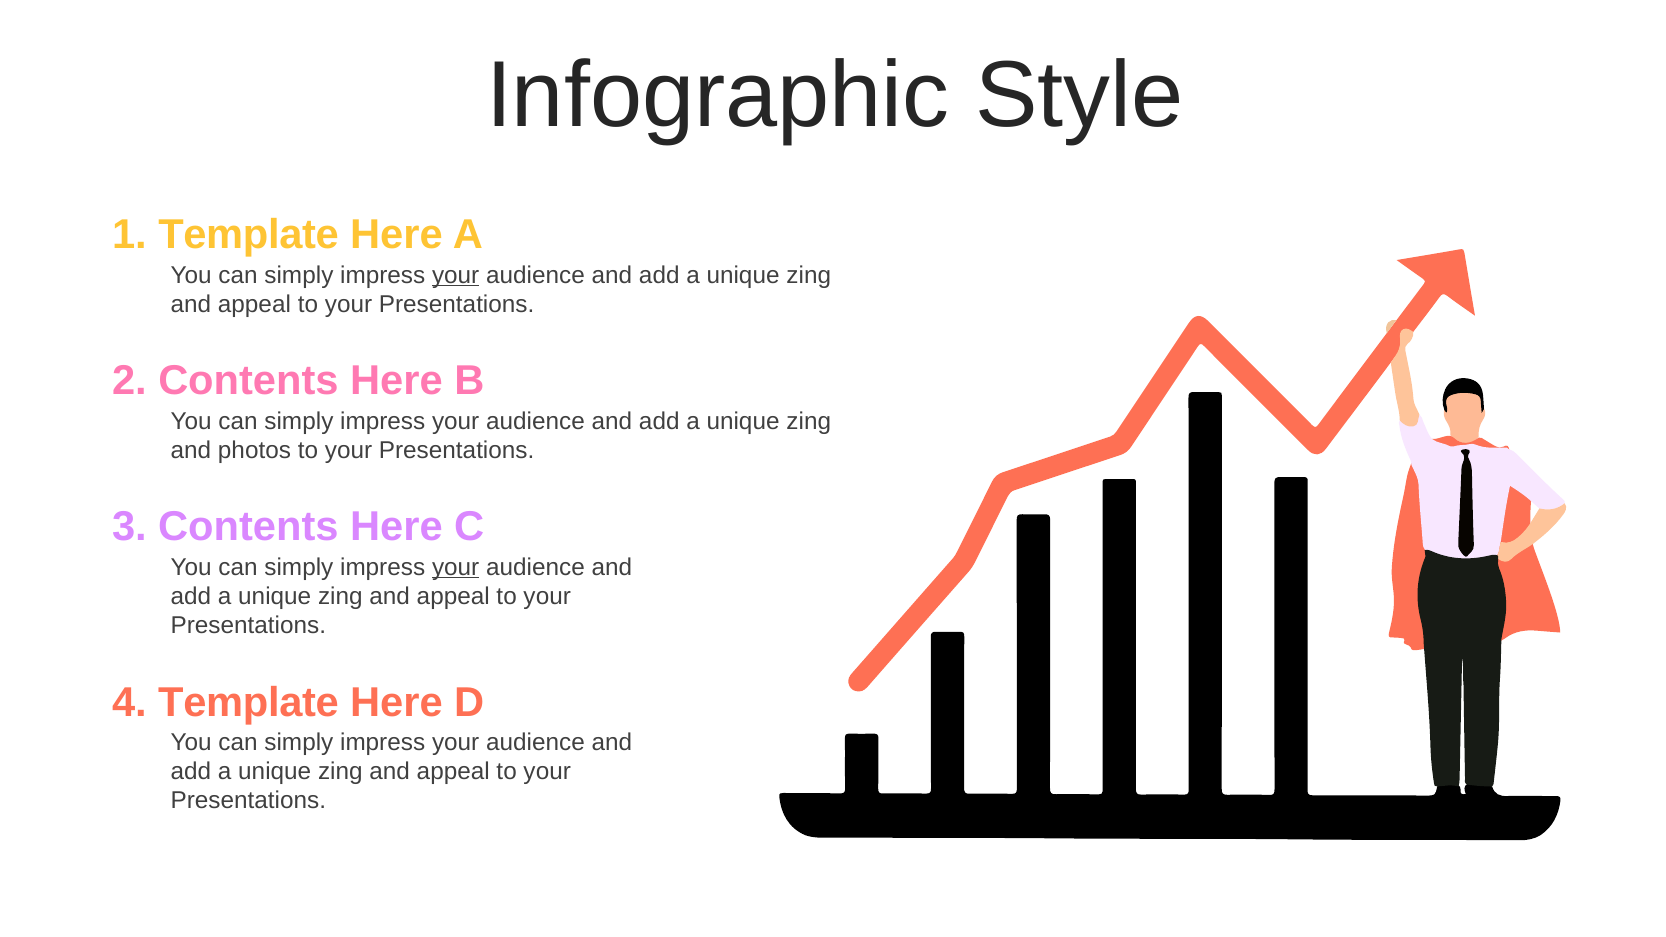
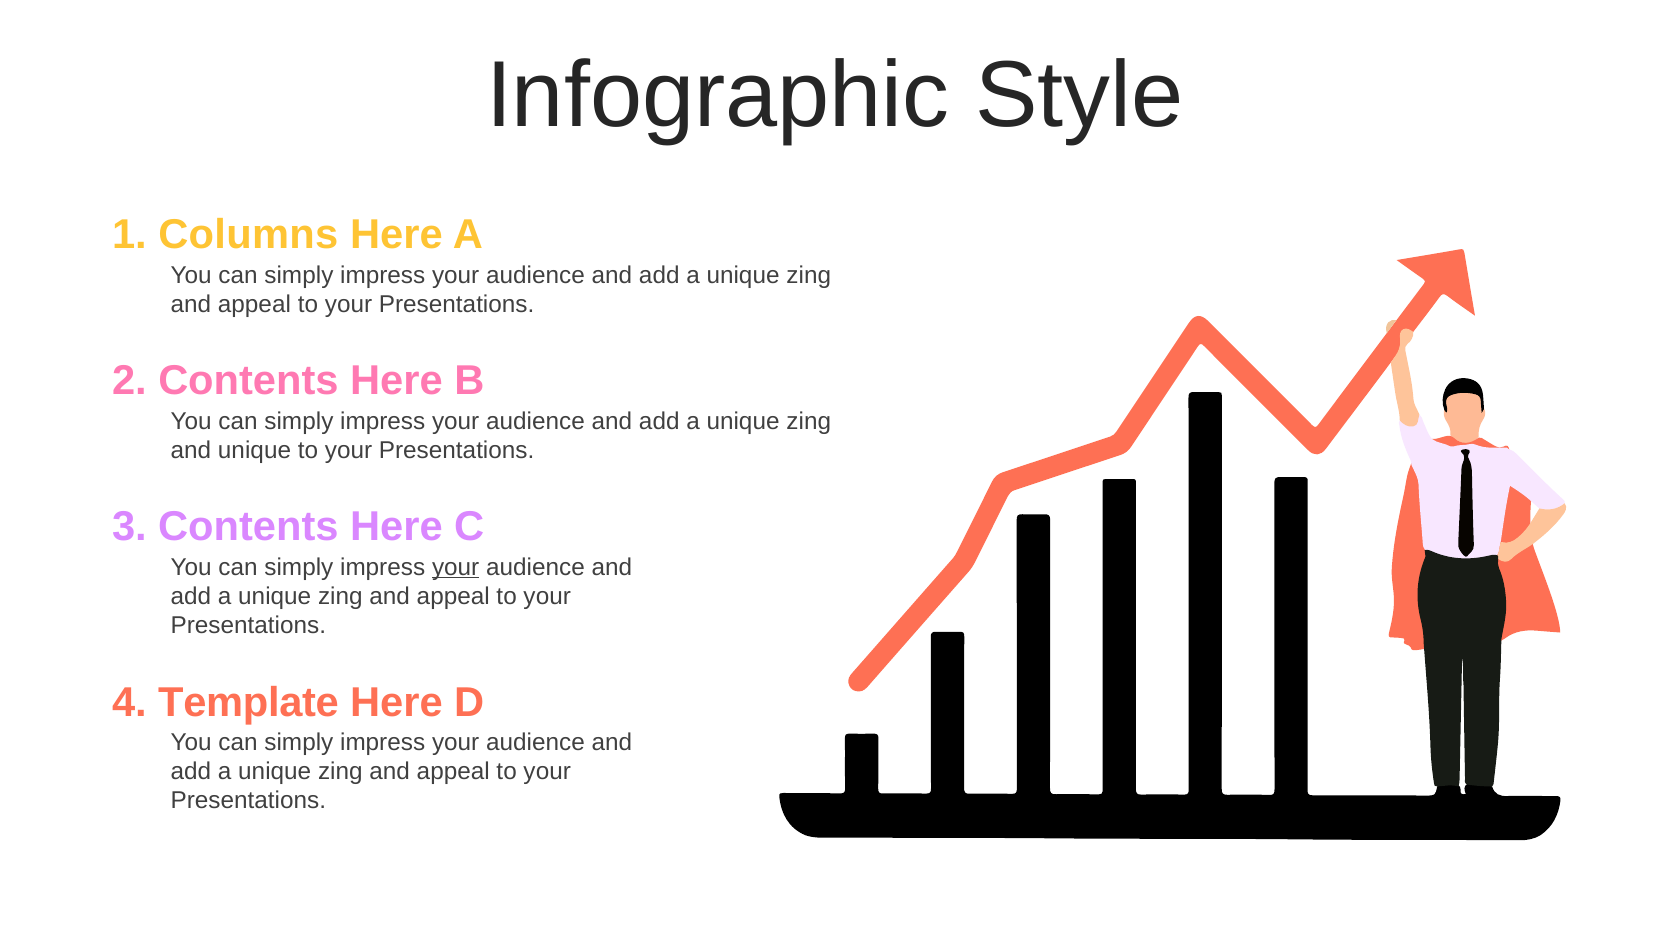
1 Template: Template -> Columns
your at (456, 275) underline: present -> none
and photos: photos -> unique
